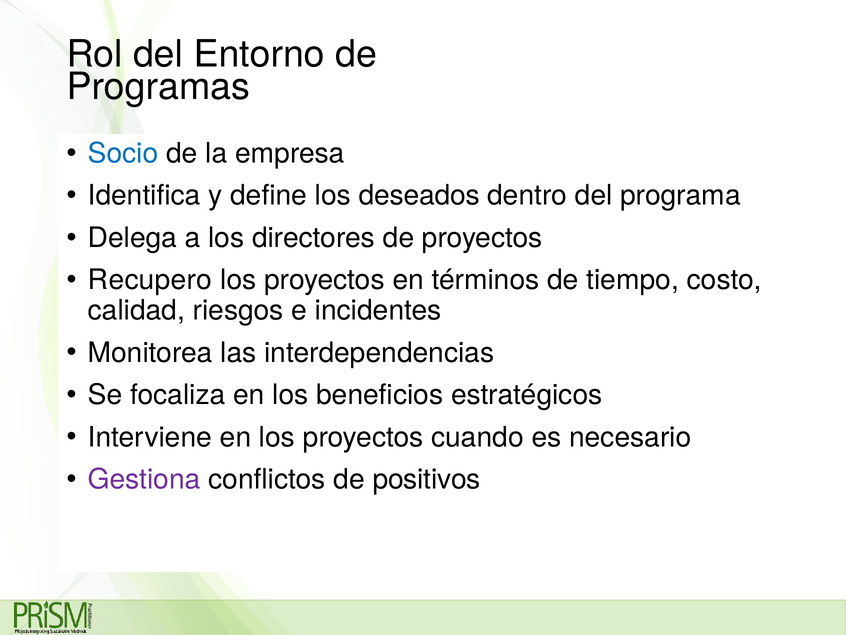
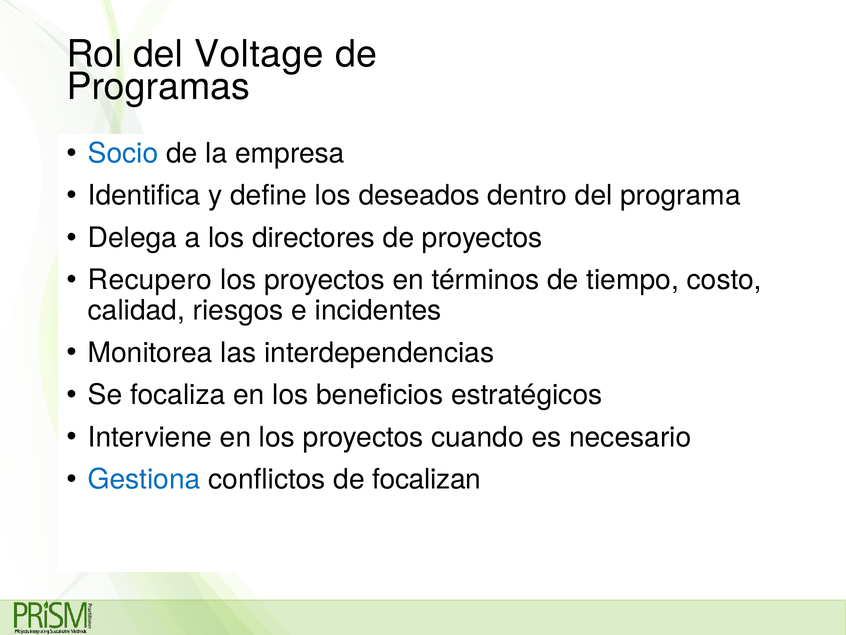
Entorno: Entorno -> Voltage
Gestiona colour: purple -> blue
positivos: positivos -> focalizan
